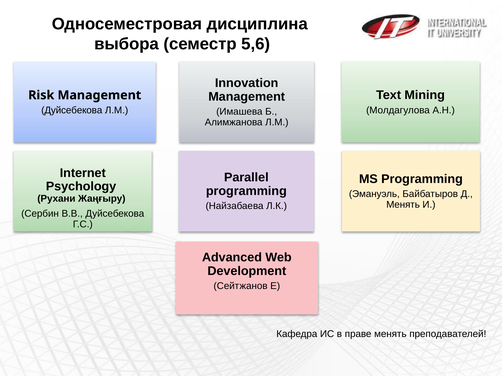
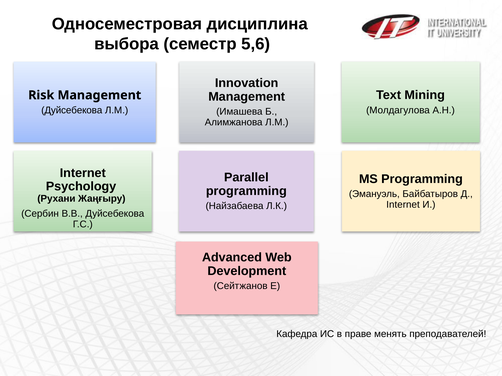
Менять at (403, 205): Менять -> Internet
